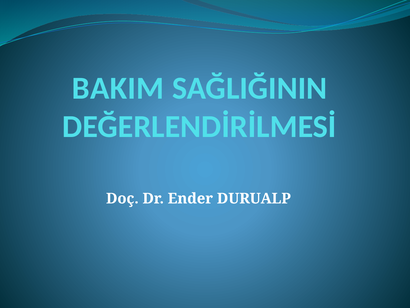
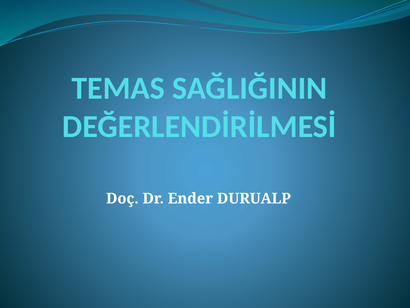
BAKIM: BAKIM -> TEMAS
